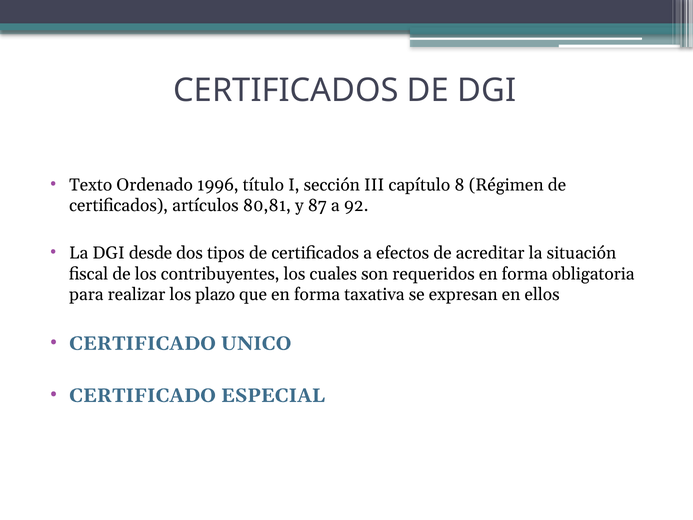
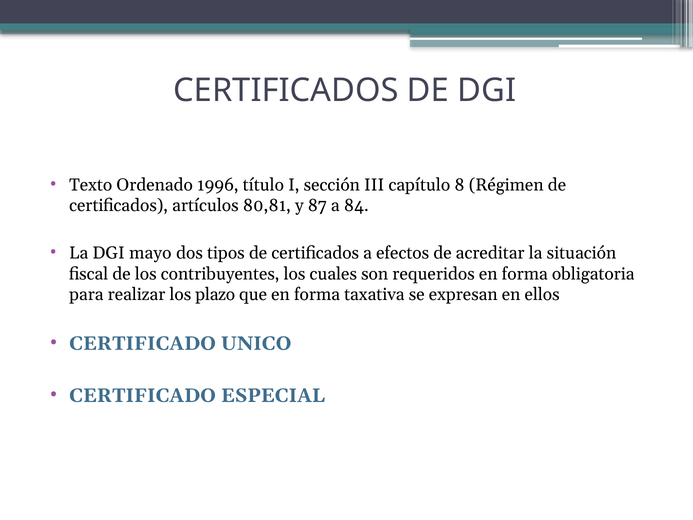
92: 92 -> 84
desde: desde -> mayo
